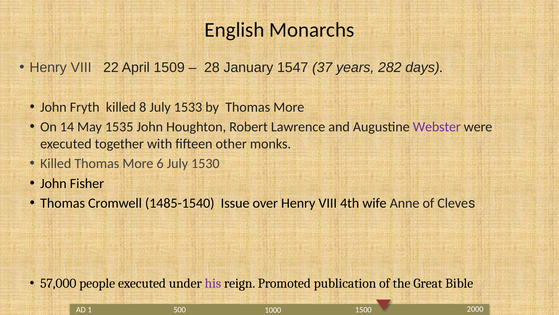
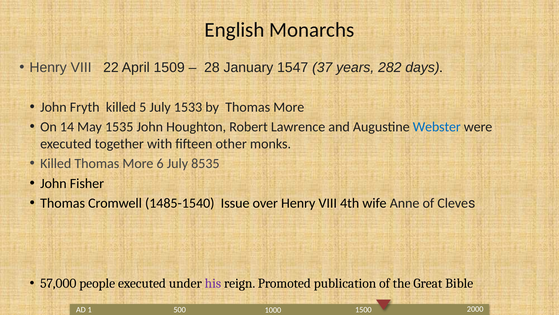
8: 8 -> 5
Webster colour: purple -> blue
1530: 1530 -> 8535
